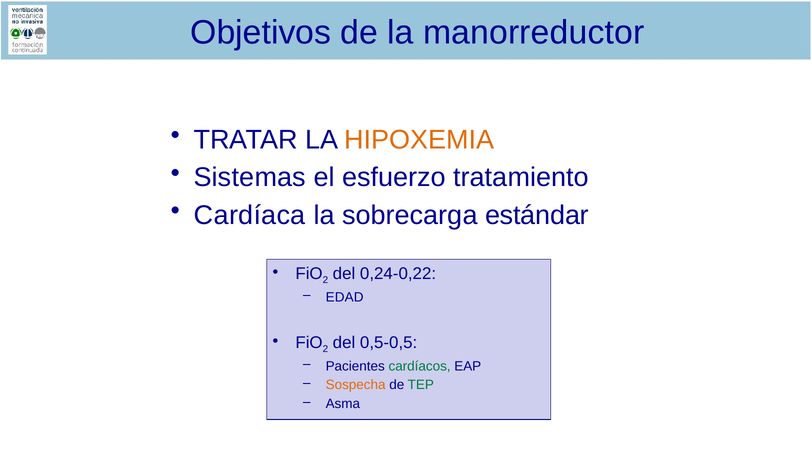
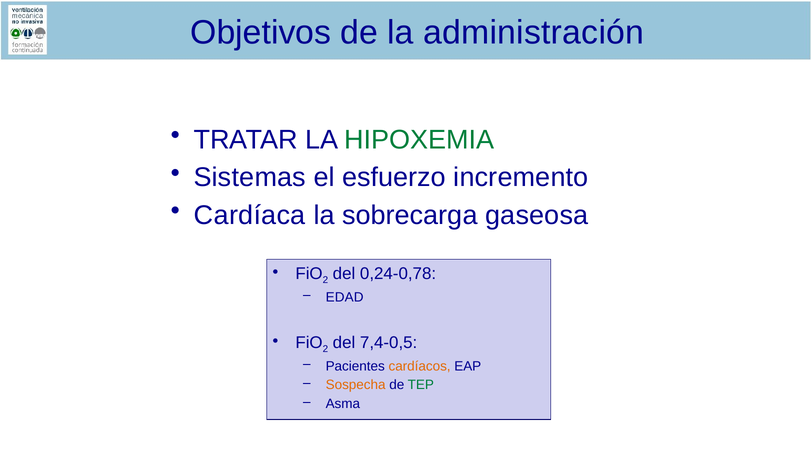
manorreductor: manorreductor -> administración
HIPOXEMIA colour: orange -> green
tratamiento: tratamiento -> incremento
estándar: estándar -> gaseosa
0,24-0,22: 0,24-0,22 -> 0,24-0,78
0,5-0,5: 0,5-0,5 -> 7,4-0,5
cardíacos colour: green -> orange
